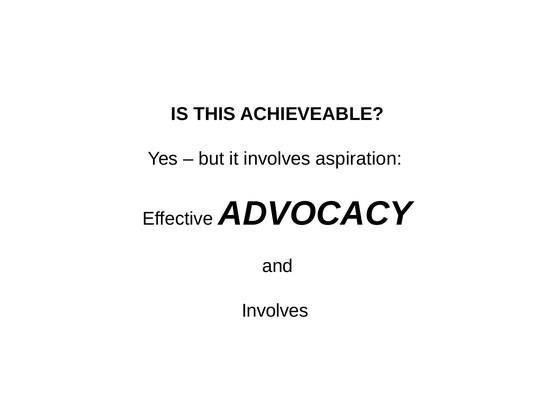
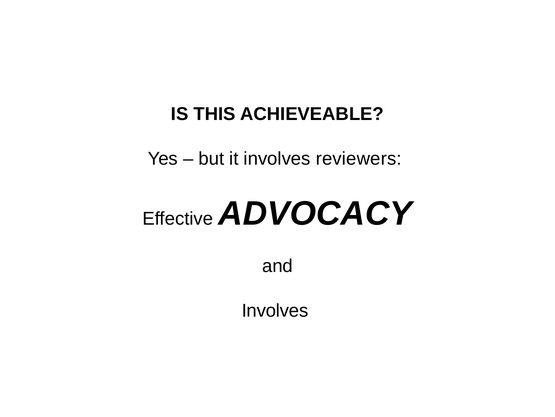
aspiration: aspiration -> reviewers
